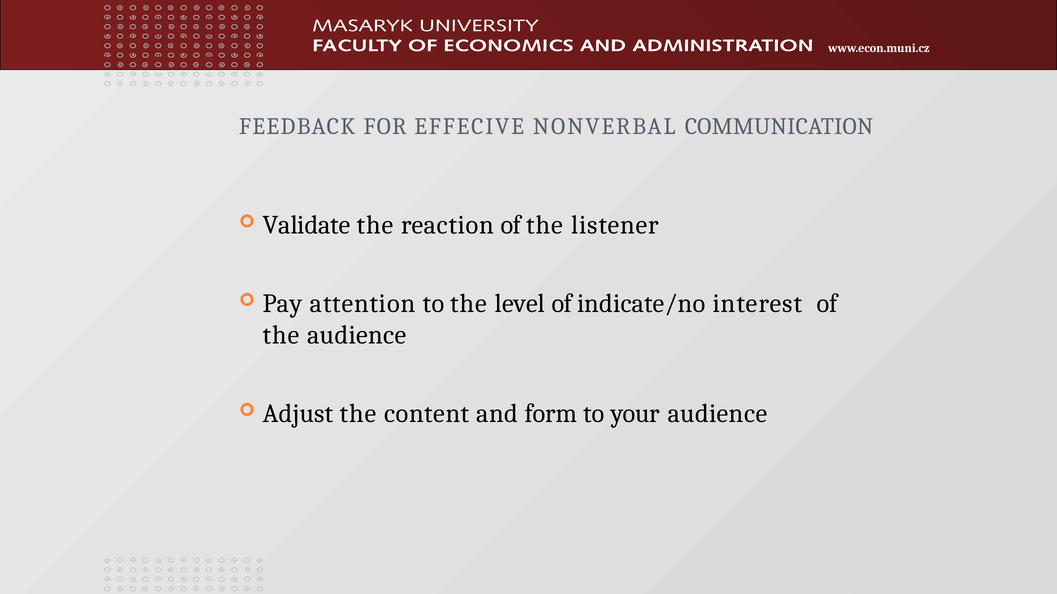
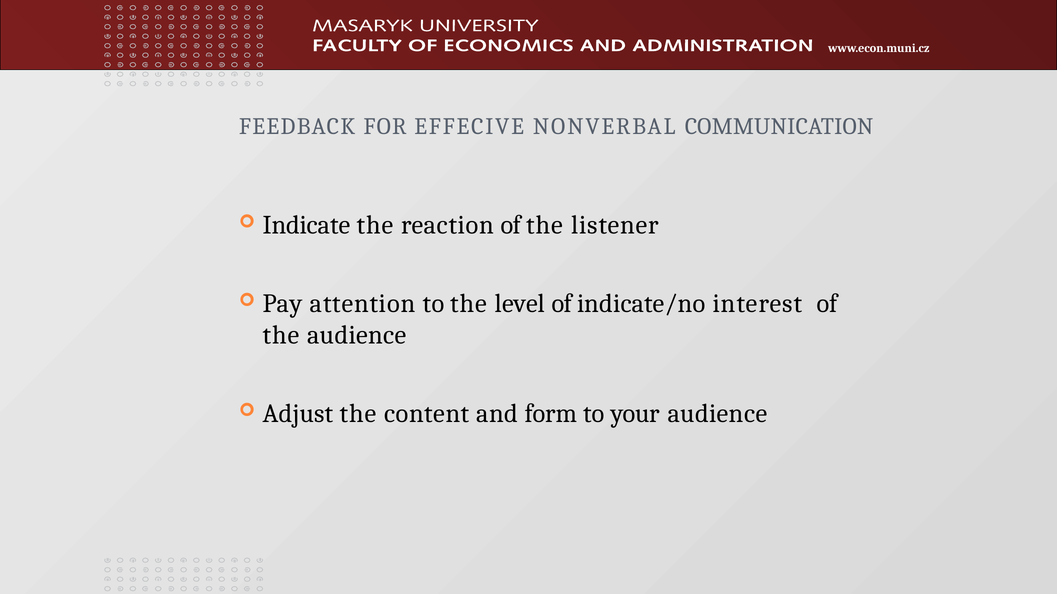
Validate: Validate -> Indicate
